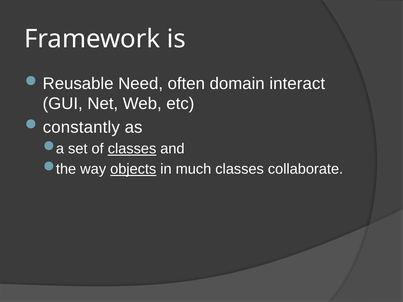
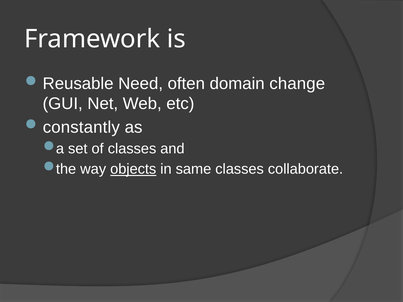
interact: interact -> change
classes at (132, 149) underline: present -> none
much: much -> same
